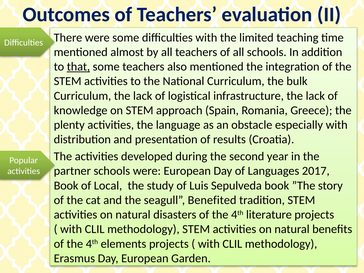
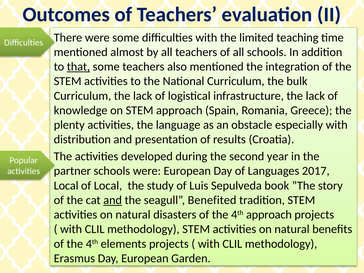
Book at (66, 186): Book -> Local
and at (113, 200) underline: none -> present
4th literature: literature -> approach
